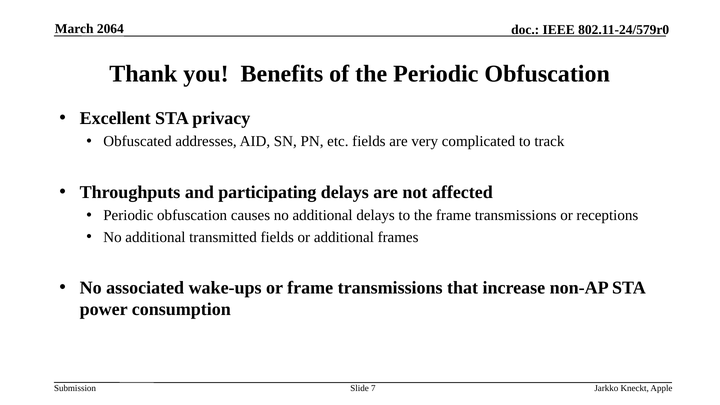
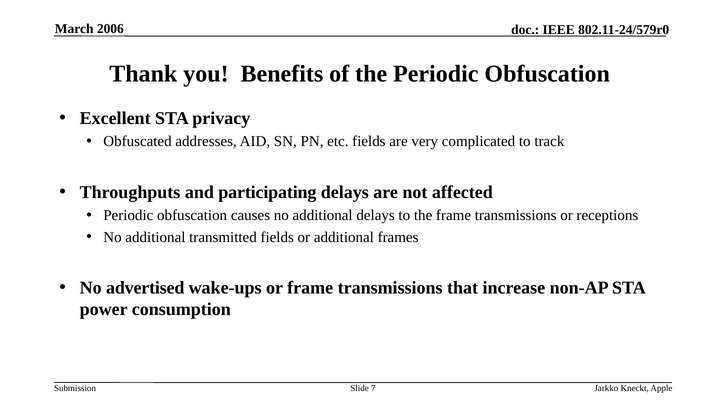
2064: 2064 -> 2006
associated: associated -> advertised
